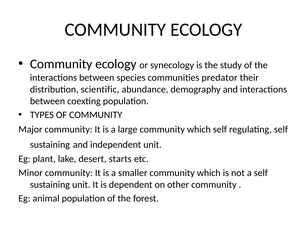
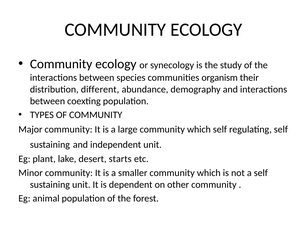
predator: predator -> organism
scientific: scientific -> different
